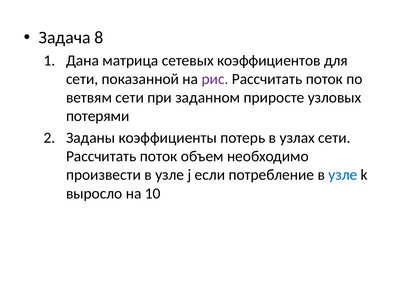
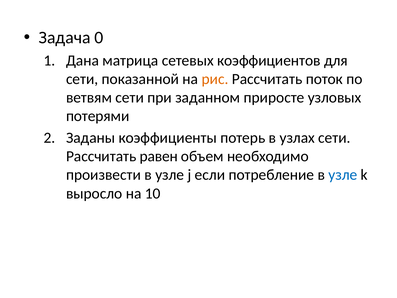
8: 8 -> 0
рис colour: purple -> orange
поток at (159, 156): поток -> равен
